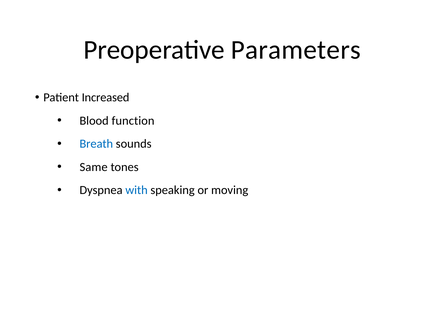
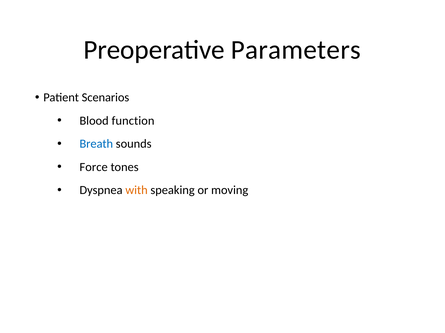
Increased: Increased -> Scenarios
Same: Same -> Force
with colour: blue -> orange
